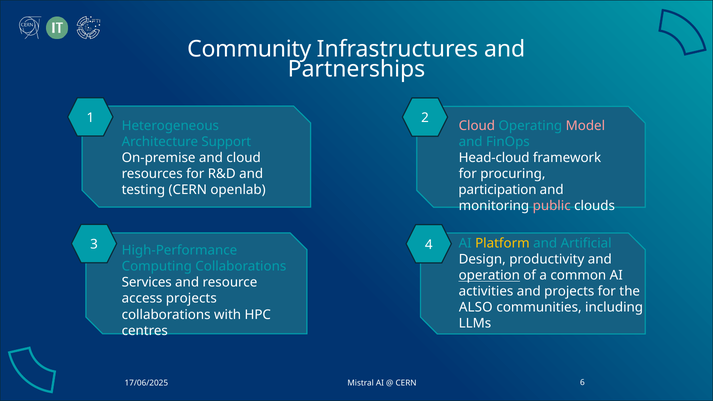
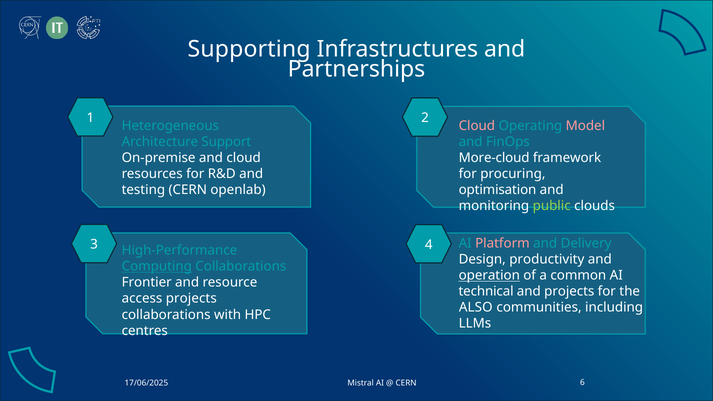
Community: Community -> Supporting
Head-cloud: Head-cloud -> More-cloud
participation: participation -> optimisation
public colour: pink -> light green
Platform colour: yellow -> pink
Artificial: Artificial -> Delivery
Computing underline: none -> present
Services: Services -> Frontier
activities: activities -> technical
